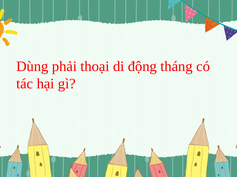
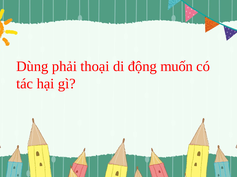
tháng: tháng -> muốn
